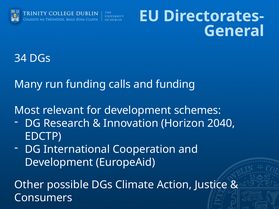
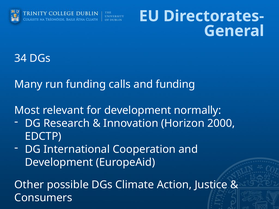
schemes: schemes -> normally
2040: 2040 -> 2000
